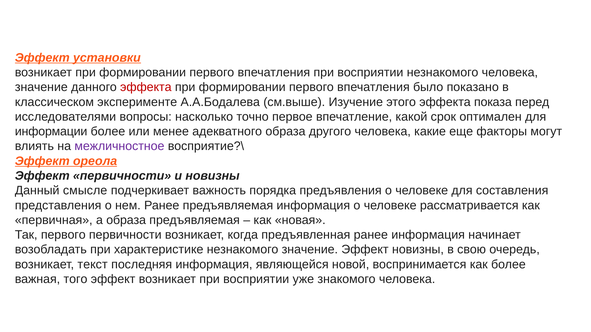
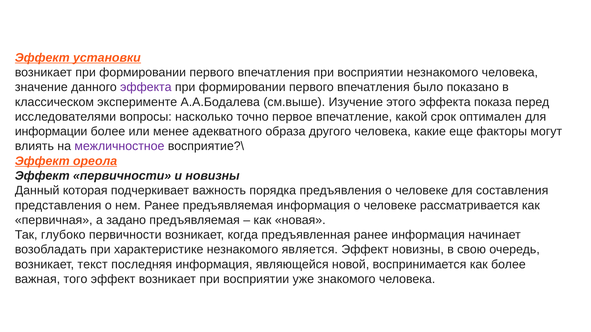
эффекта at (146, 87) colour: red -> purple
смысле: смысле -> которая
а образа: образа -> задано
Так первого: первого -> глубоко
незнакомого значение: значение -> является
